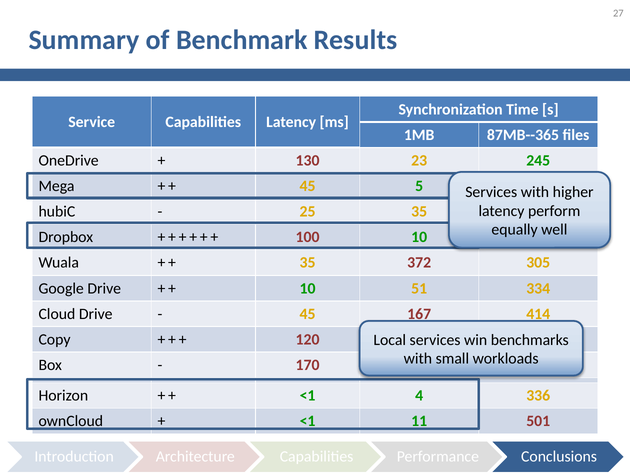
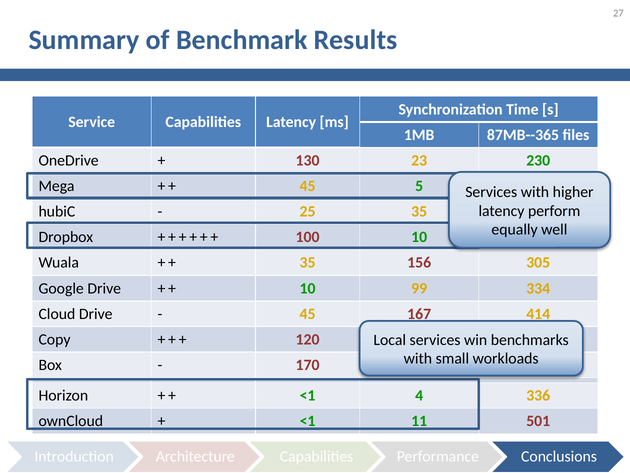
245: 245 -> 230
372: 372 -> 156
51: 51 -> 99
